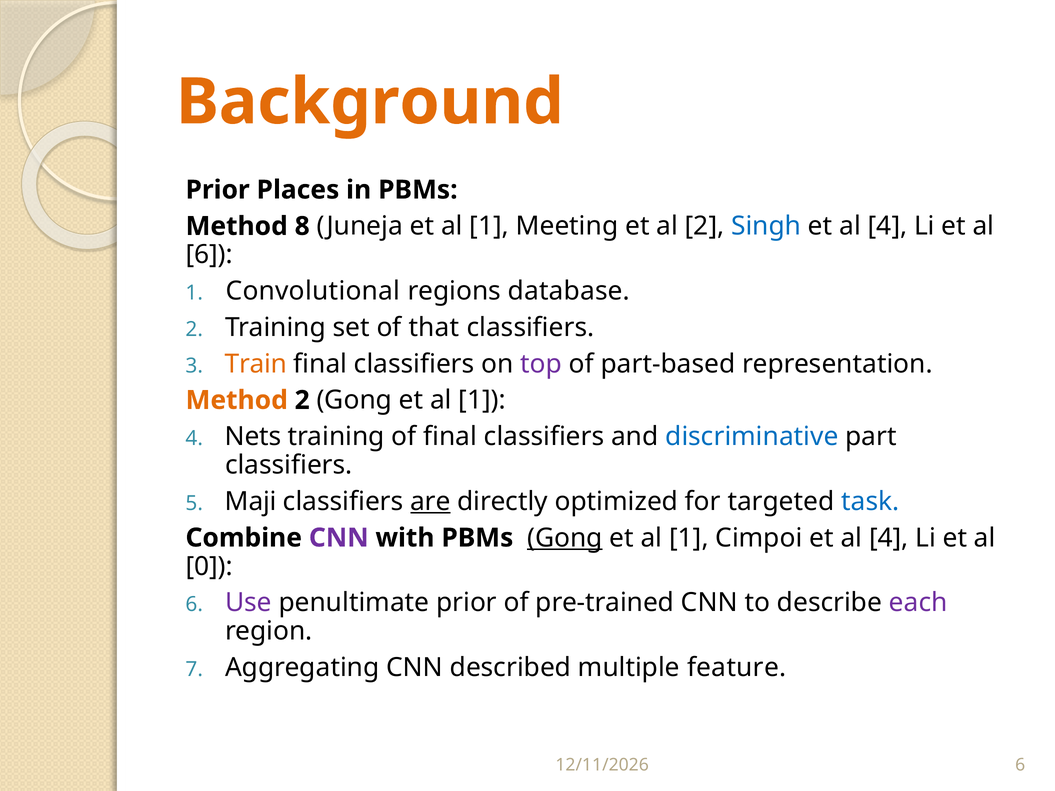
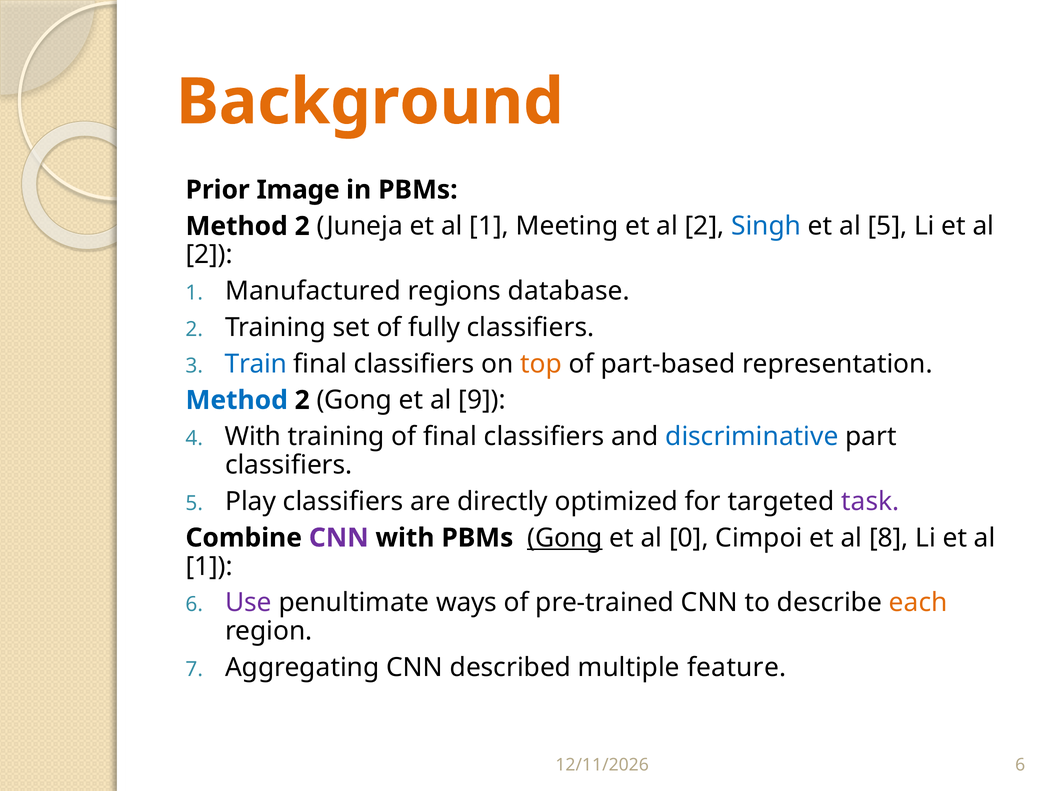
Places: Places -> Image
8 at (302, 226): 8 -> 2
4 at (887, 226): 4 -> 5
6 at (209, 255): 6 -> 2
Convolutional: Convolutional -> Manufactured
that: that -> fully
Train colour: orange -> blue
top colour: purple -> orange
Method at (237, 400) colour: orange -> blue
1 at (482, 400): 1 -> 9
4 Nets: Nets -> With
Maji: Maji -> Play
are underline: present -> none
task colour: blue -> purple
1 at (689, 538): 1 -> 0
Cimpoi et al 4: 4 -> 8
0 at (209, 566): 0 -> 1
penultimate prior: prior -> ways
each colour: purple -> orange
